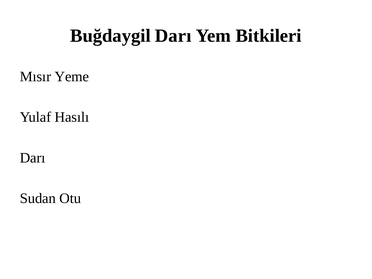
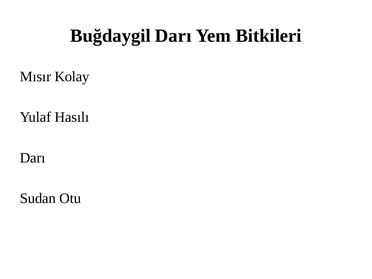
Yeme: Yeme -> Kolay
